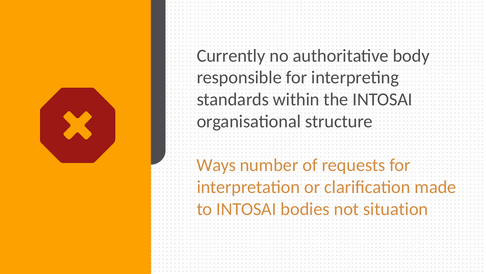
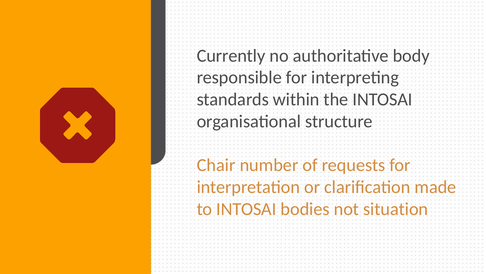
Ways: Ways -> Chair
